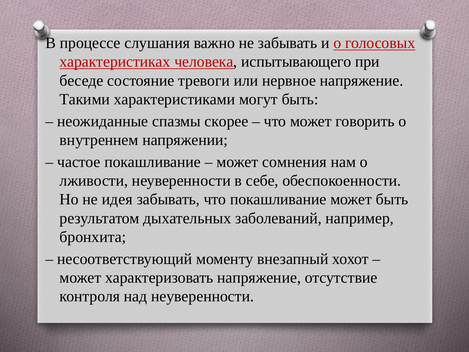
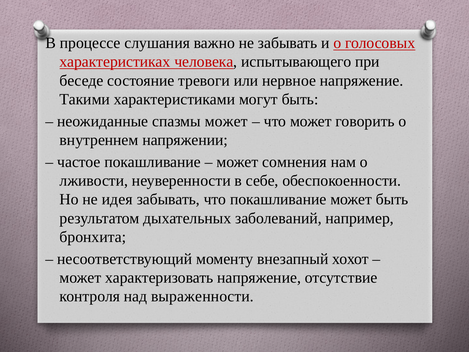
спазмы скорее: скорее -> может
над неуверенности: неуверенности -> выраженности
